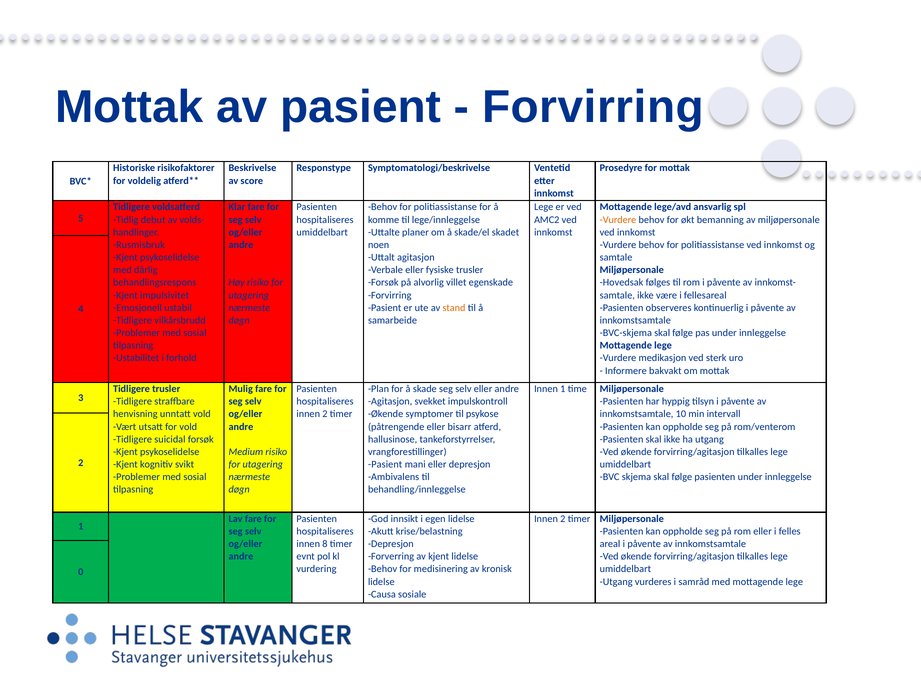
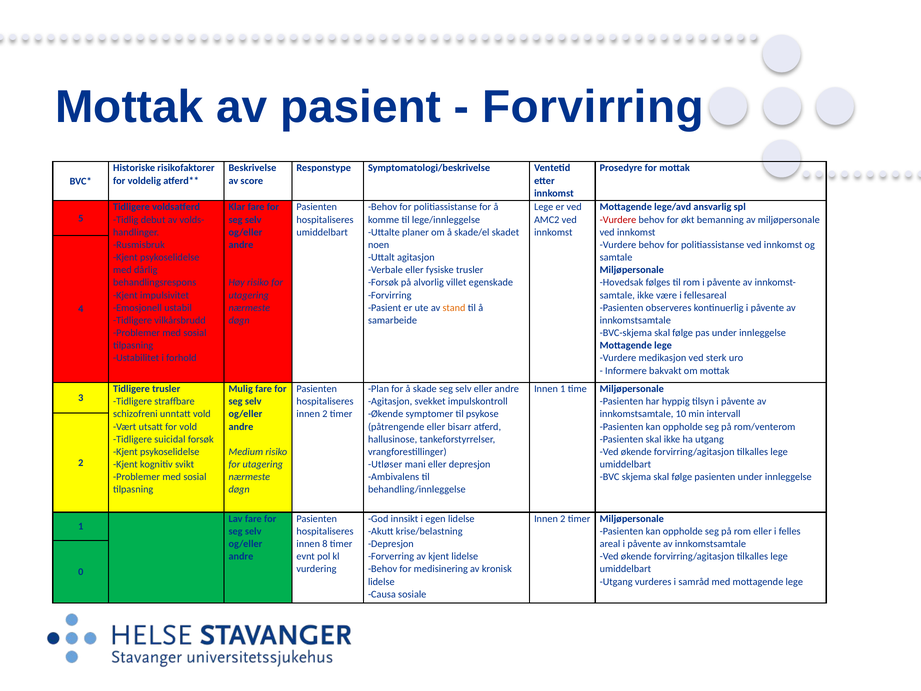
Vurdere at (618, 220) colour: orange -> red
henvisning: henvisning -> schizofreni
Pasient at (385, 464): Pasient -> Utløser
